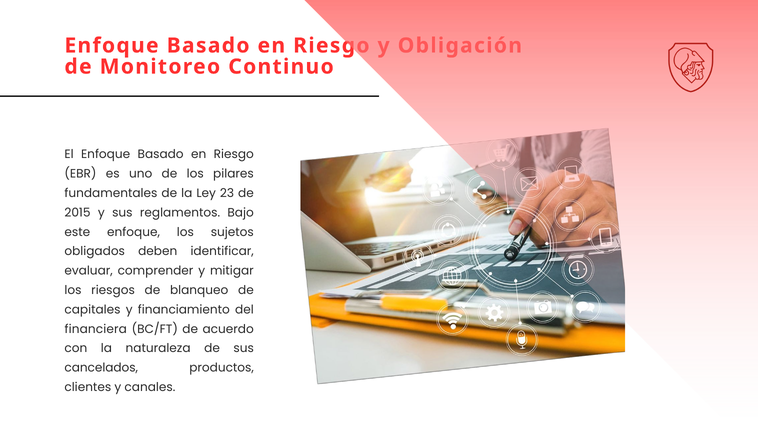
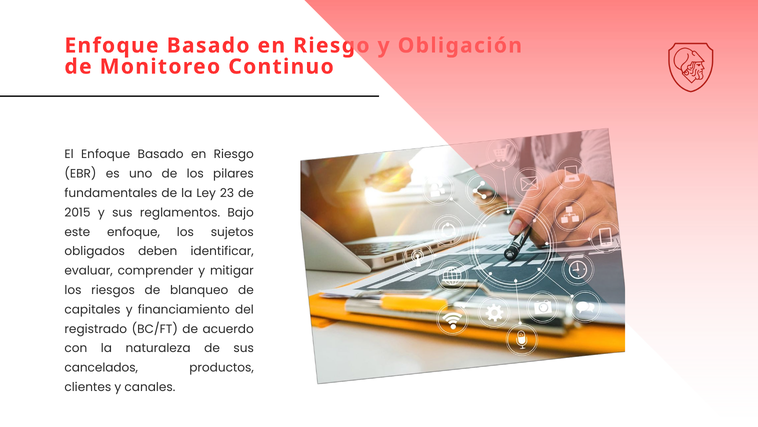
financiera: financiera -> registrado
